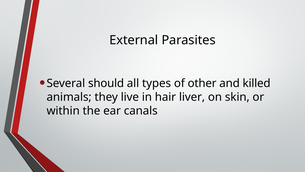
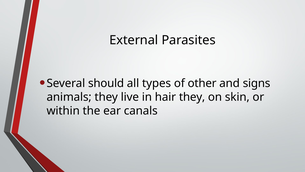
killed: killed -> signs
hair liver: liver -> they
